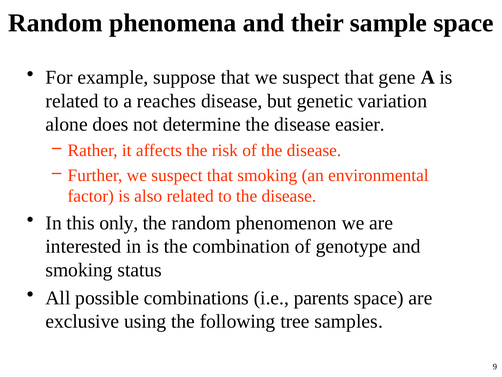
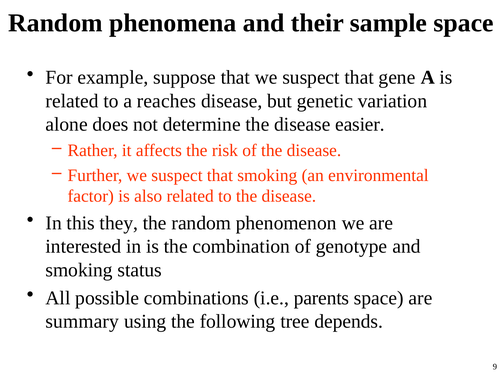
only: only -> they
exclusive: exclusive -> summary
samples: samples -> depends
